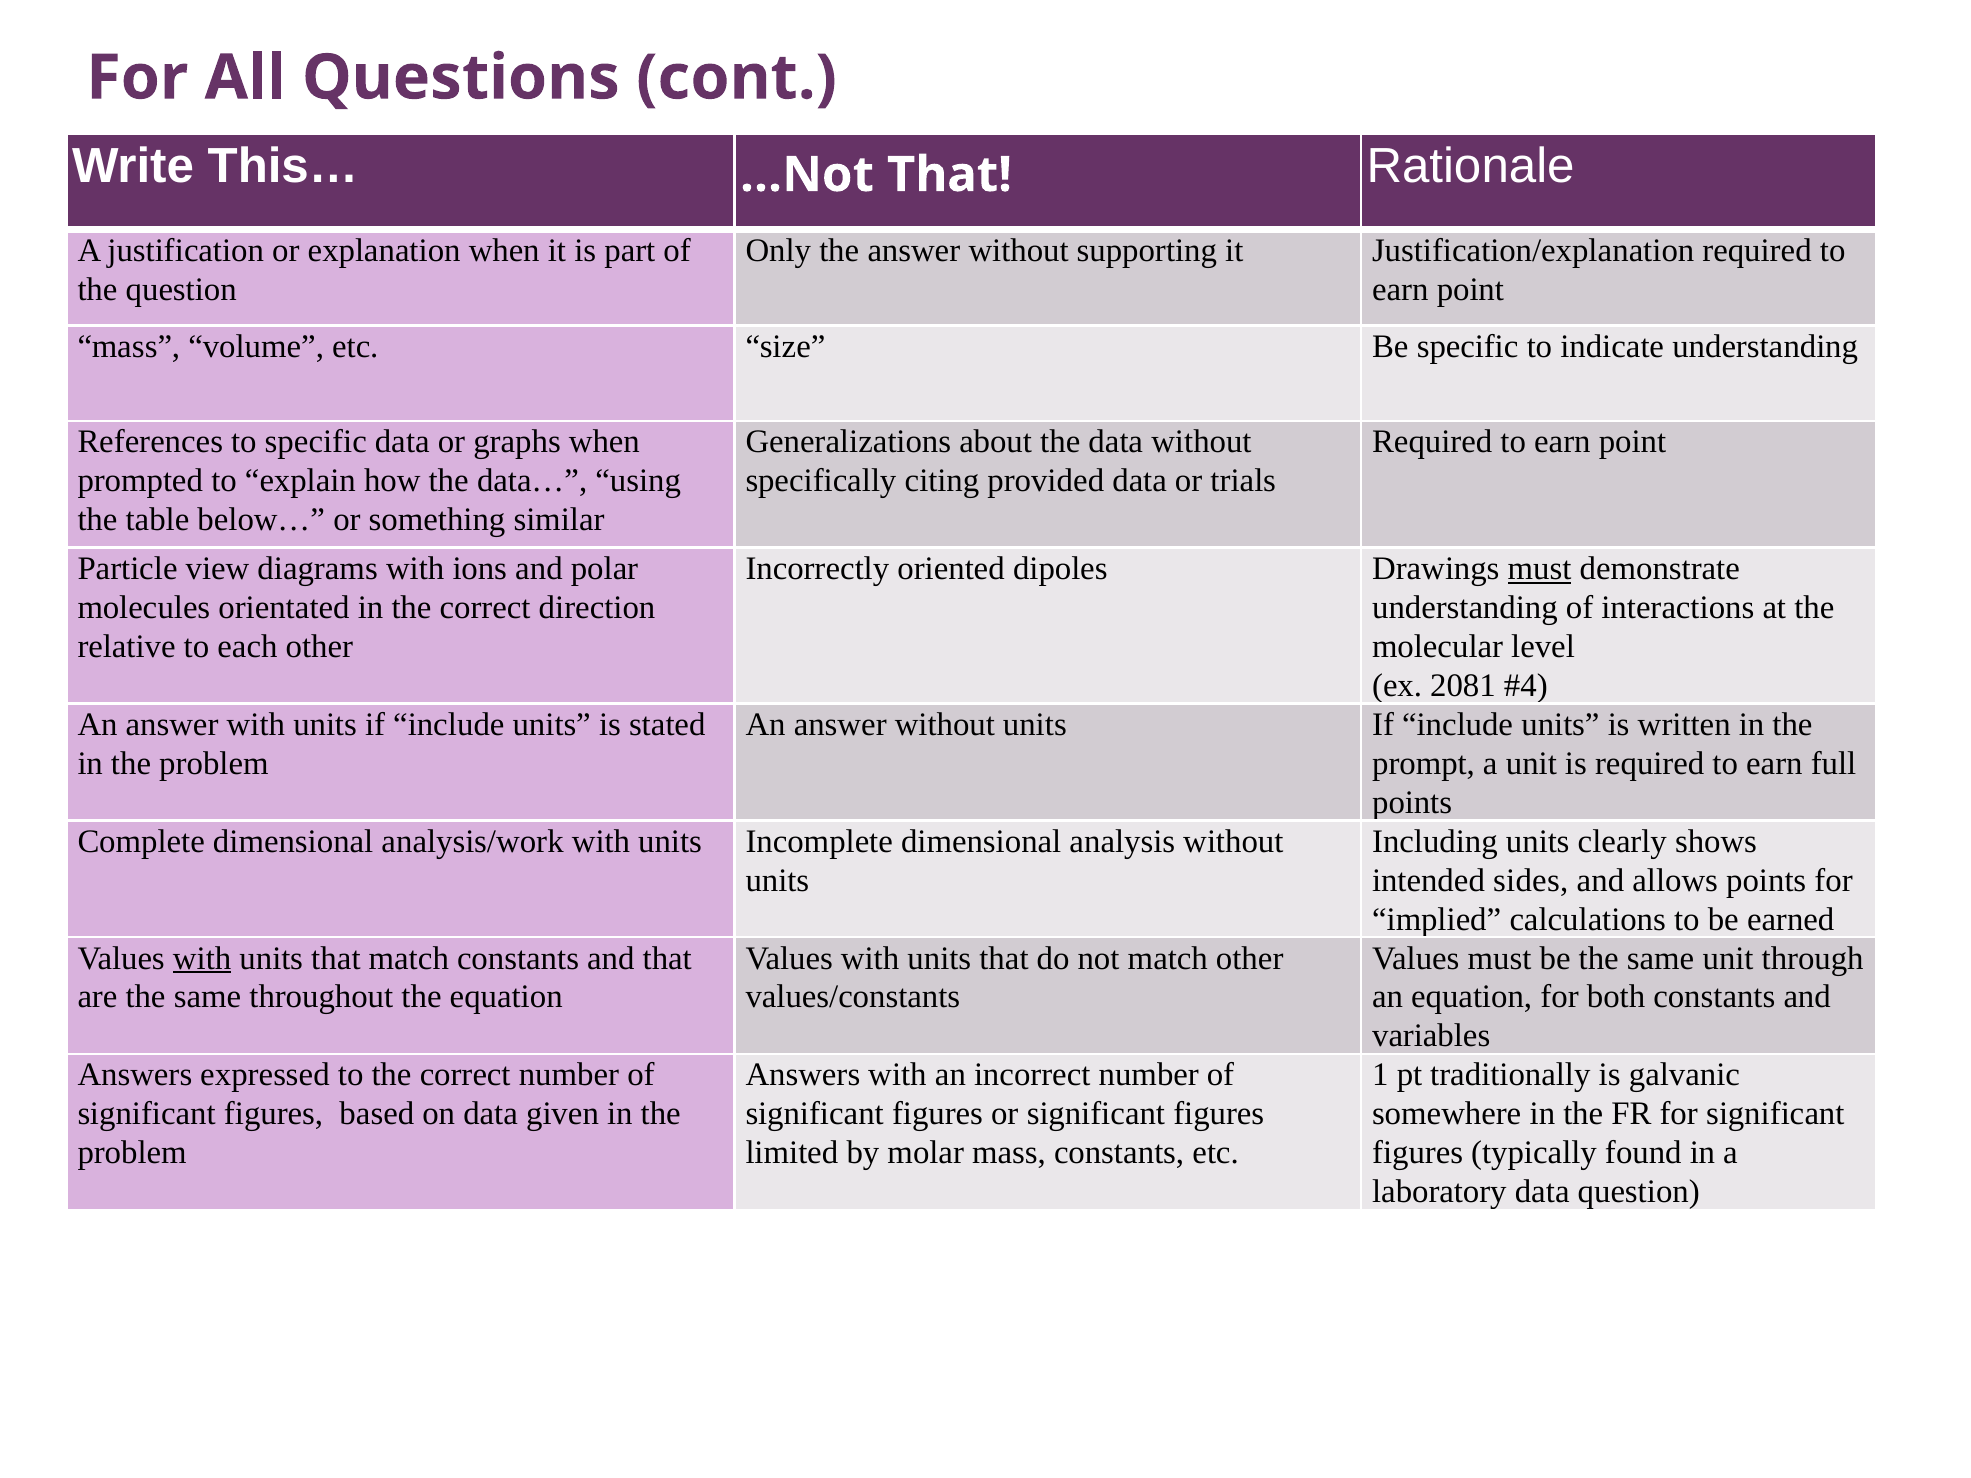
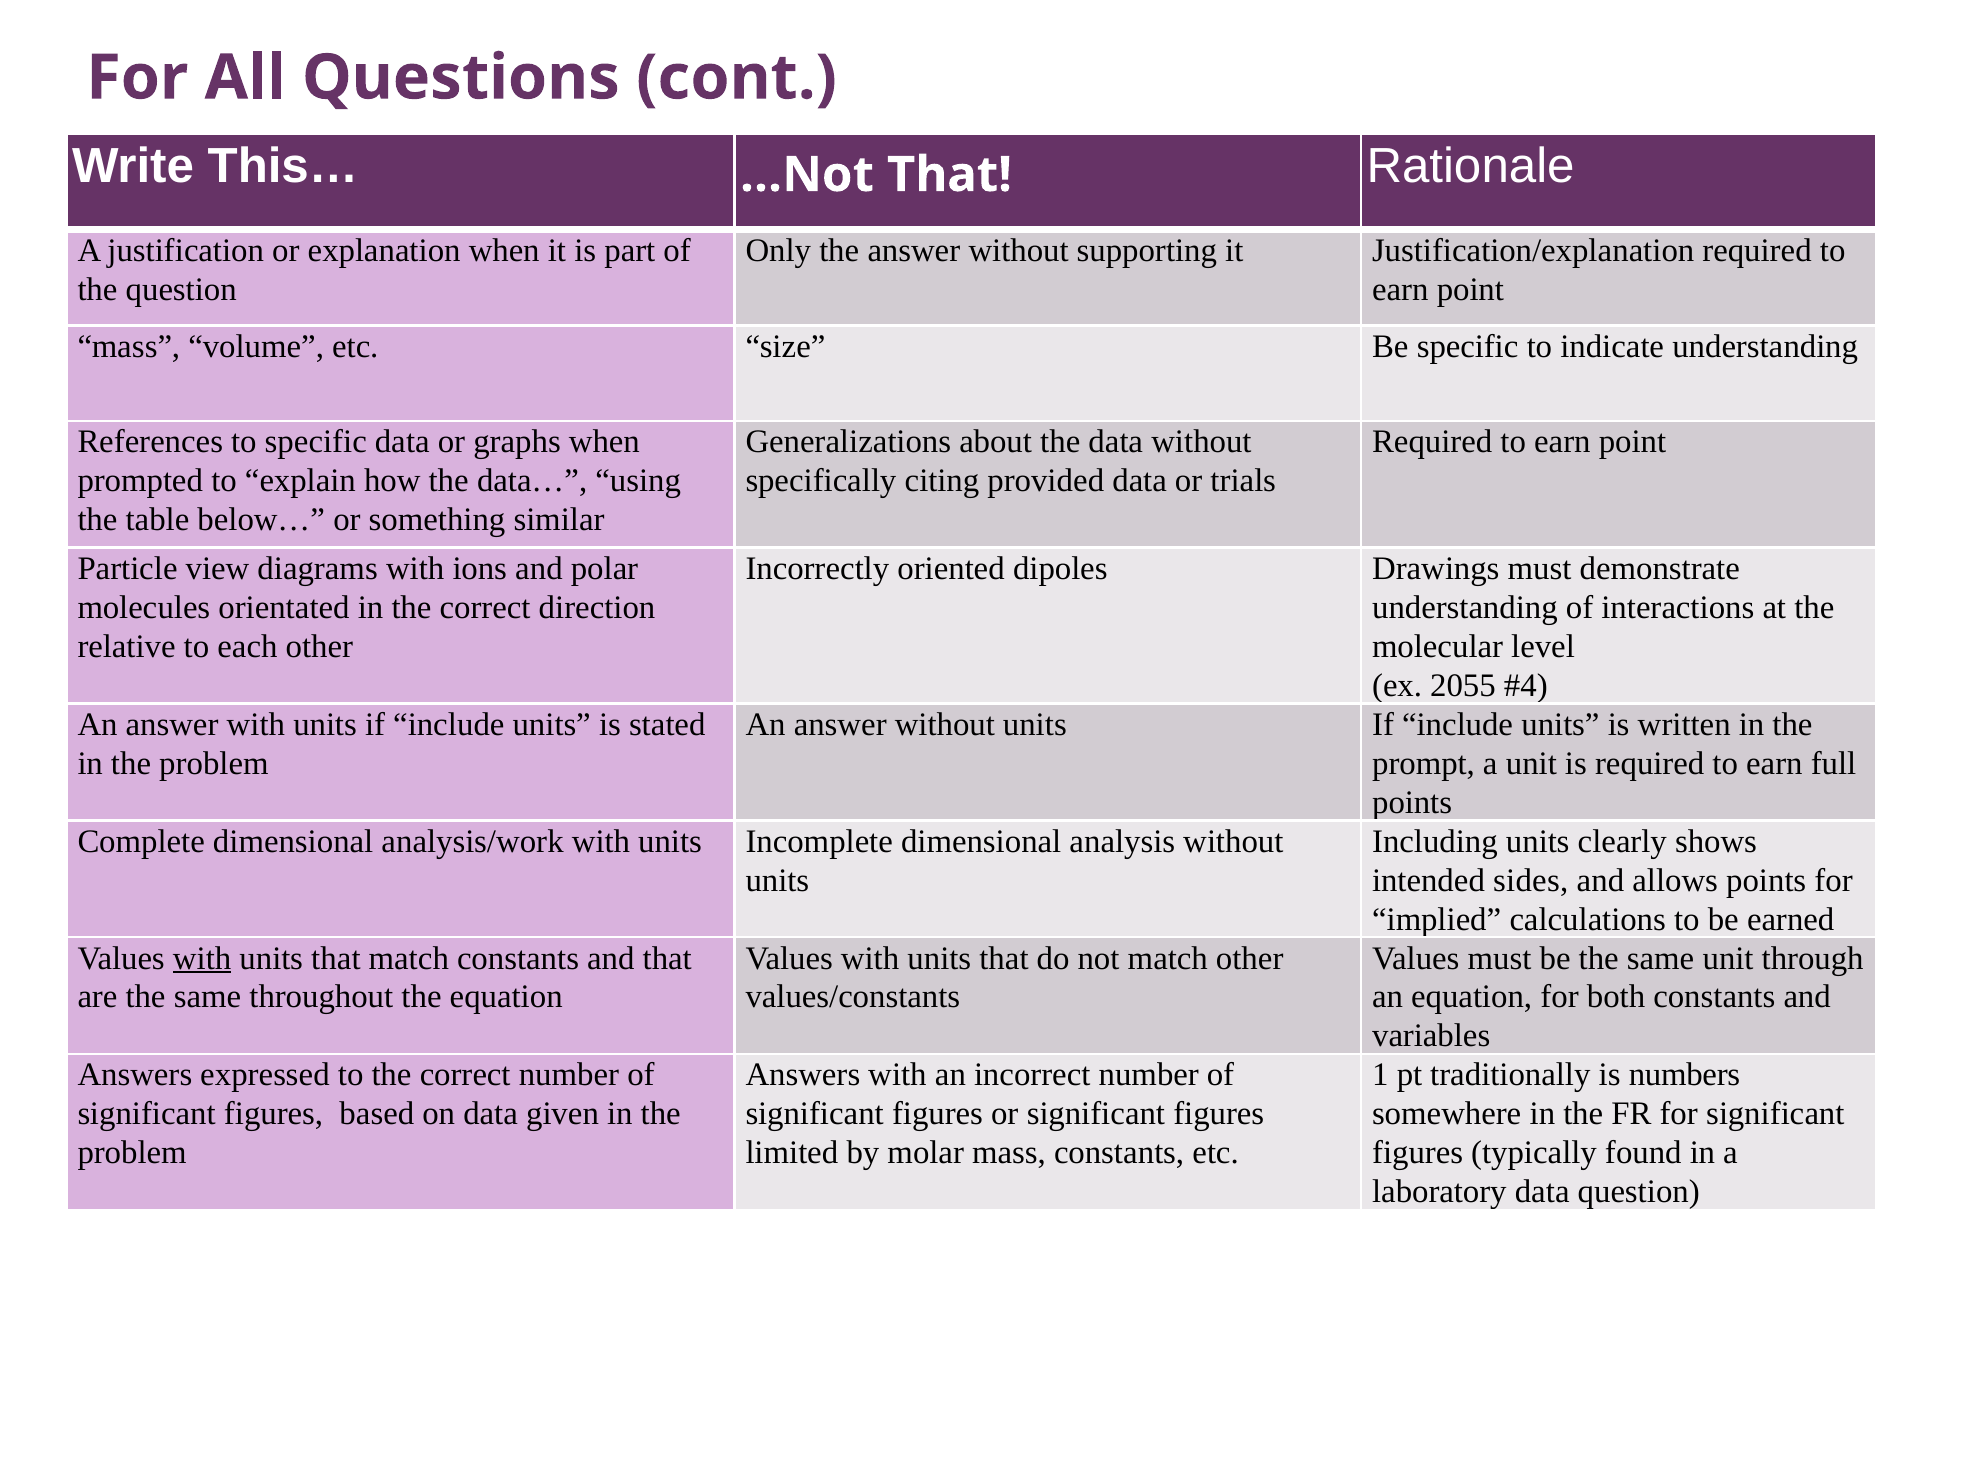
must at (1539, 569) underline: present -> none
2081: 2081 -> 2055
galvanic: galvanic -> numbers
